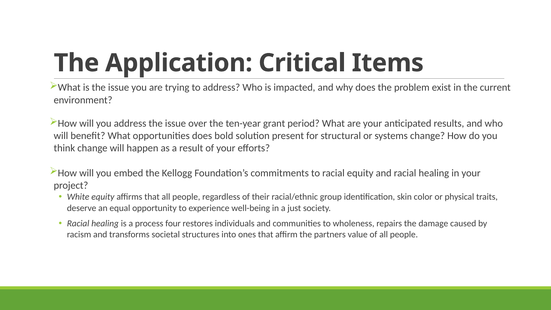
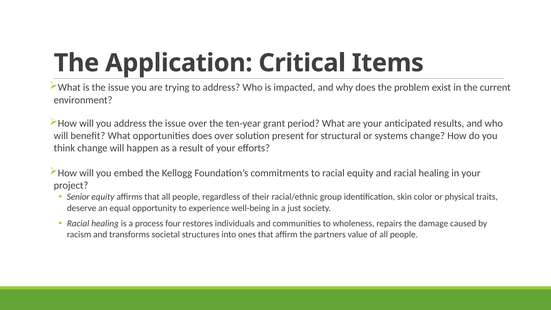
does bold: bold -> over
White: White -> Senior
